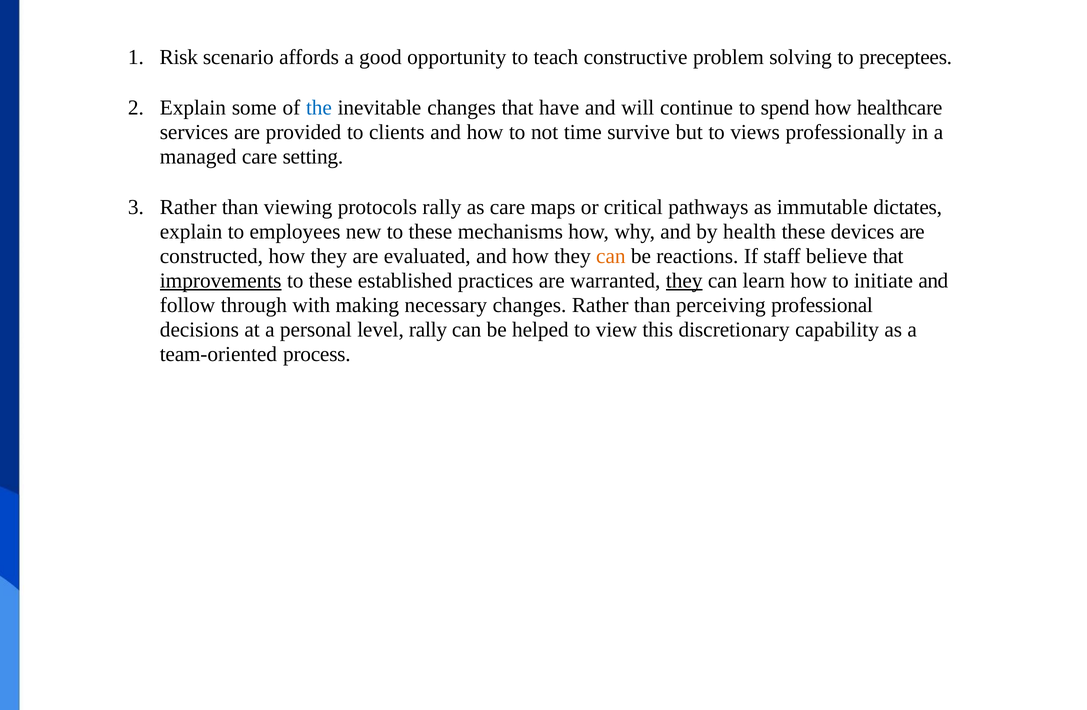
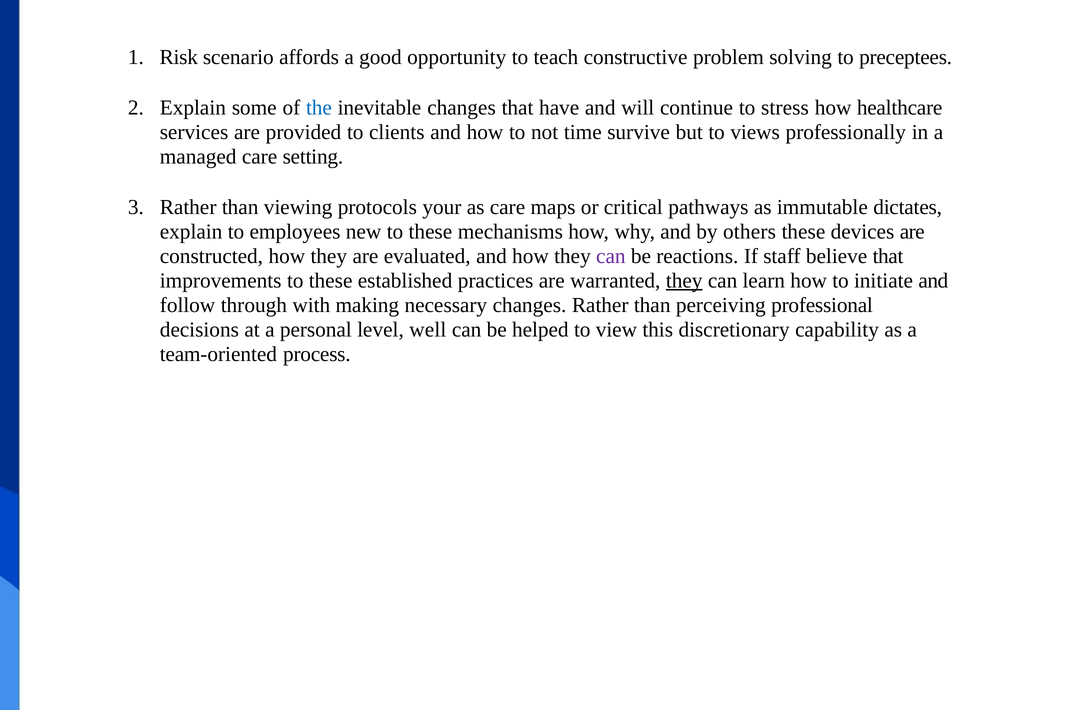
spend: spend -> stress
protocols rally: rally -> your
health: health -> others
can at (611, 256) colour: orange -> purple
improvements underline: present -> none
level rally: rally -> well
